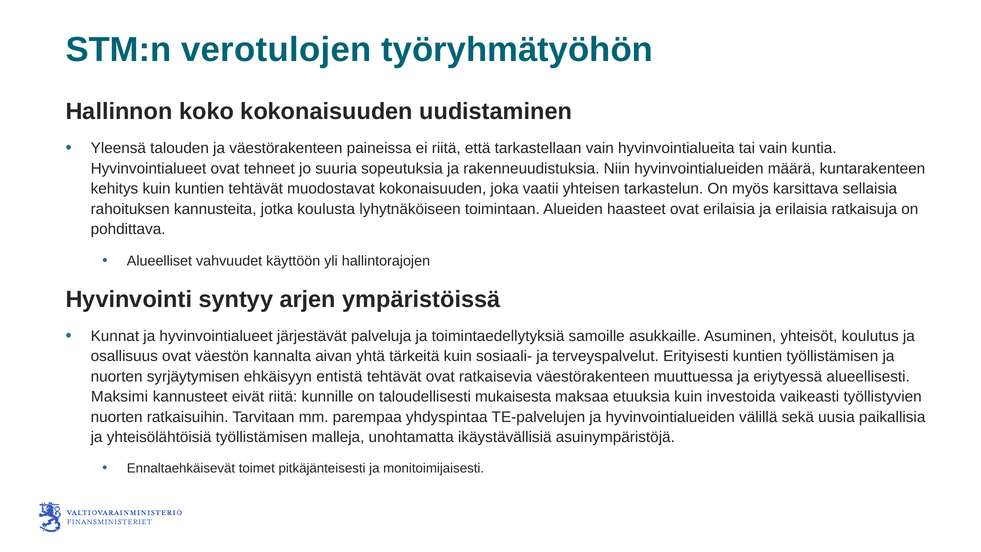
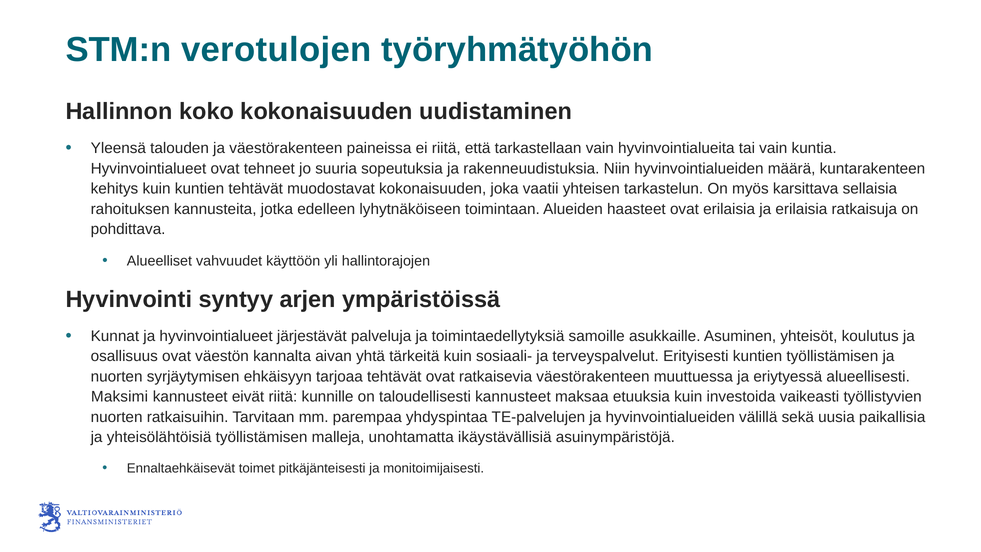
koulusta: koulusta -> edelleen
entistä: entistä -> tarjoaa
taloudellisesti mukaisesta: mukaisesta -> kannusteet
